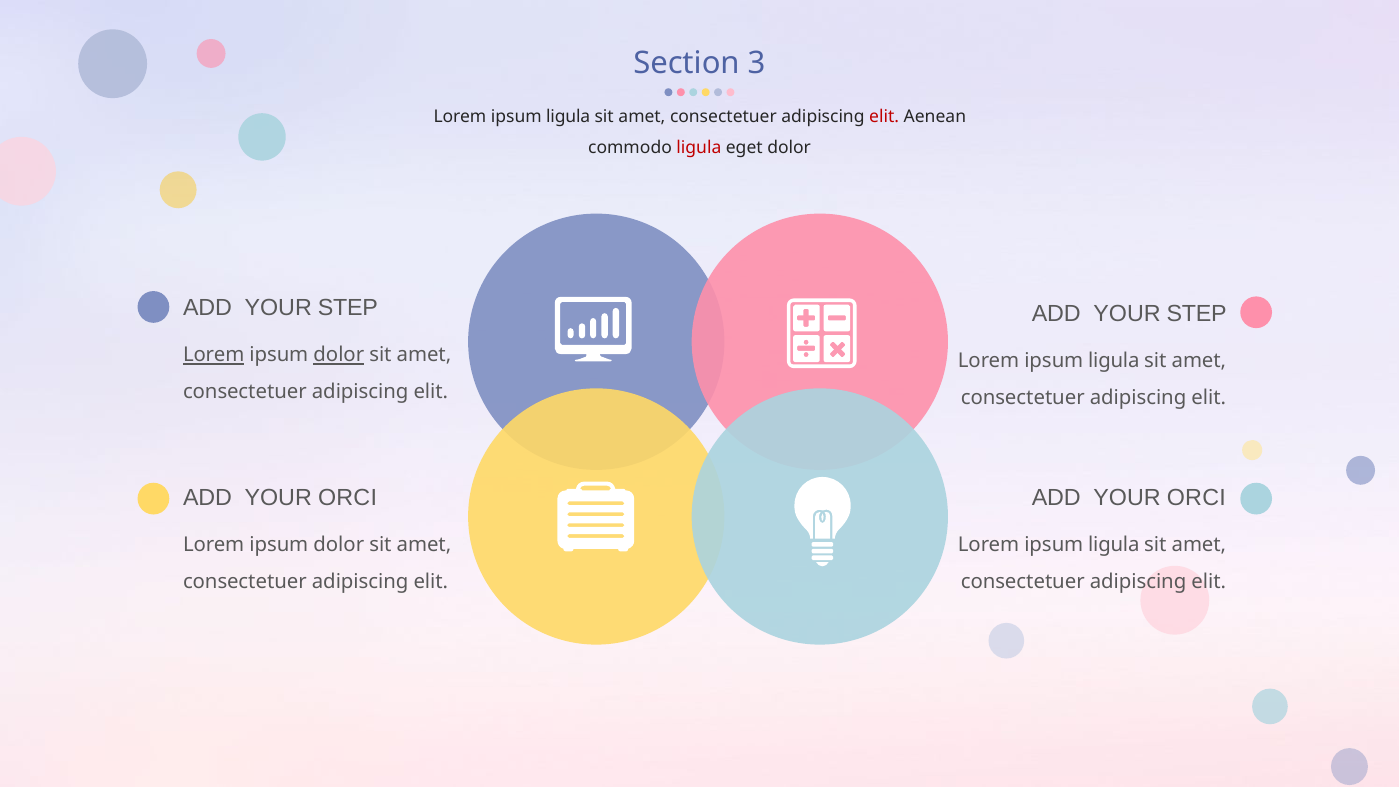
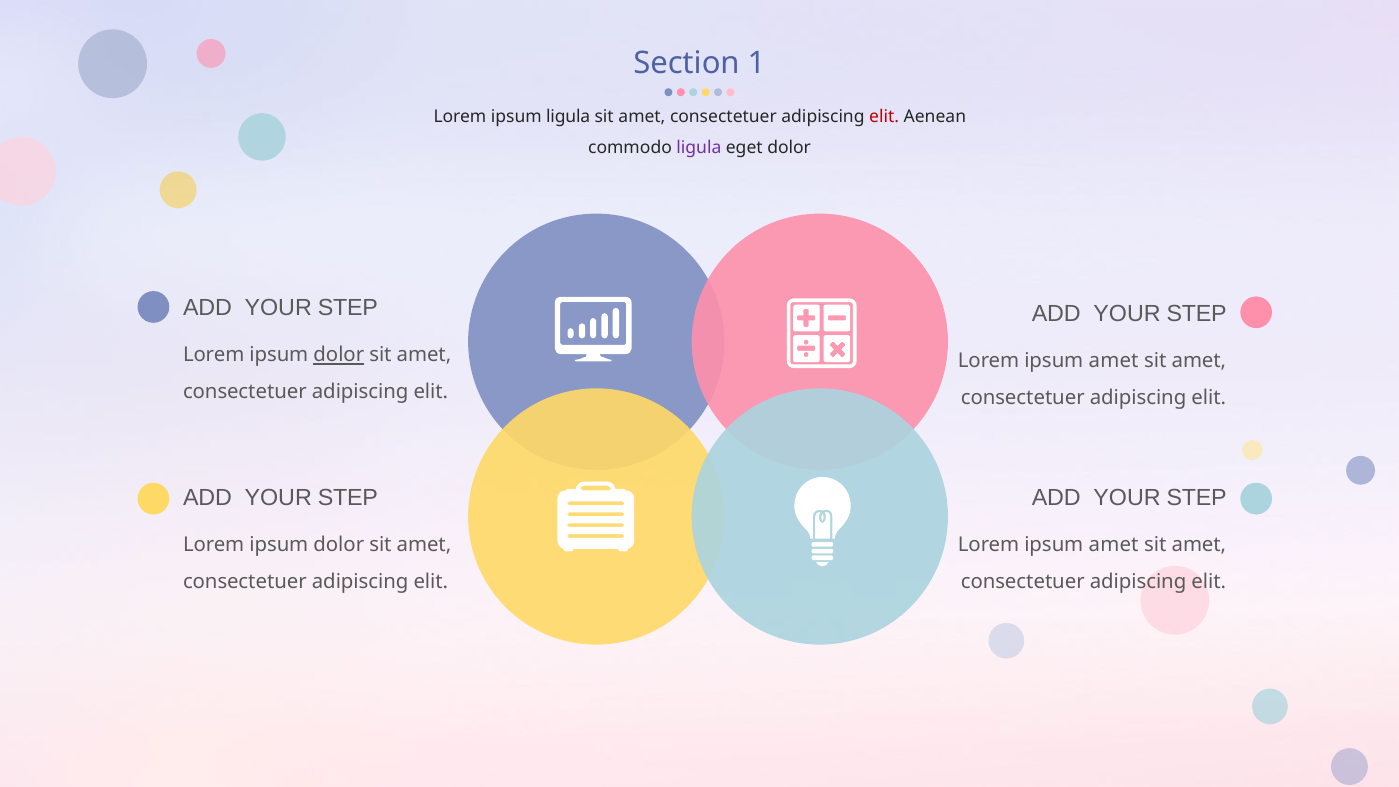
3: 3 -> 1
ligula at (699, 148) colour: red -> purple
Lorem at (214, 355) underline: present -> none
ligula at (1114, 361): ligula -> amet
ORCI at (348, 498): ORCI -> STEP
ORCI at (1196, 498): ORCI -> STEP
ligula at (1114, 545): ligula -> amet
